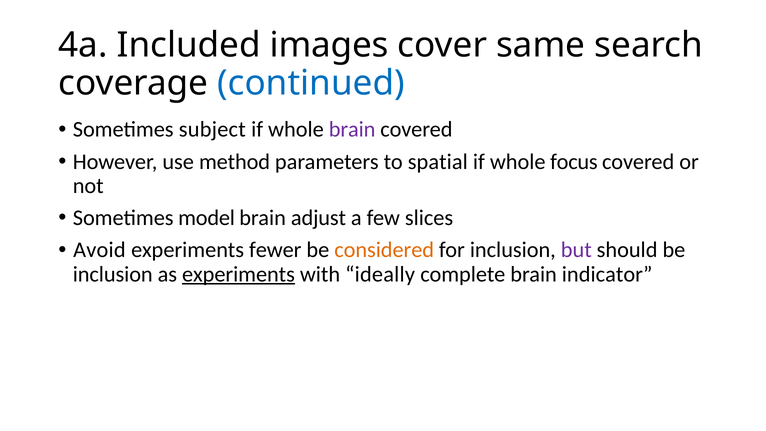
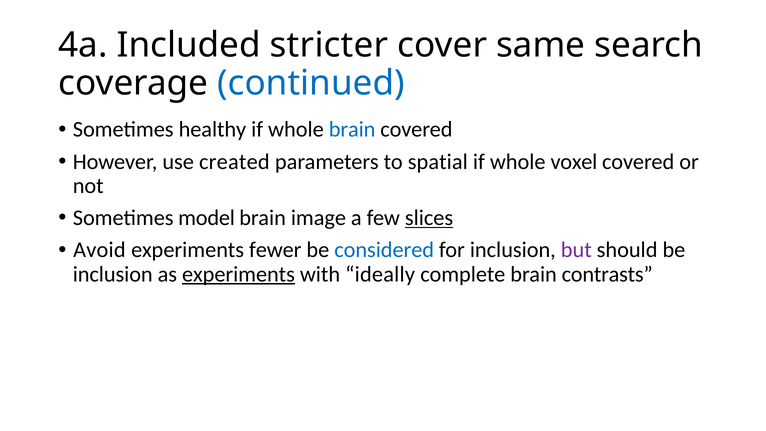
images: images -> stricter
subject: subject -> healthy
brain at (352, 130) colour: purple -> blue
method: method -> created
focus: focus -> voxel
adjust: adjust -> image
slices underline: none -> present
considered colour: orange -> blue
indicator: indicator -> contrasts
